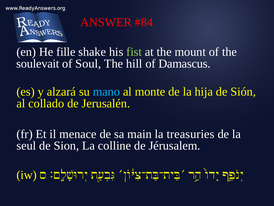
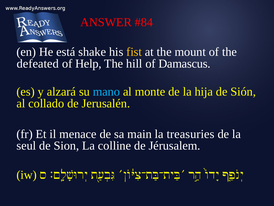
fille: fille -> está
fist colour: light green -> yellow
soulevait: soulevait -> defeated
Soul: Soul -> Help
